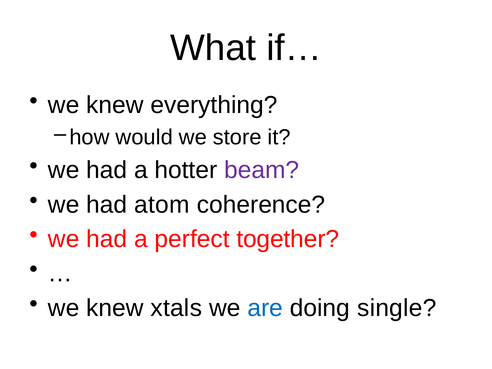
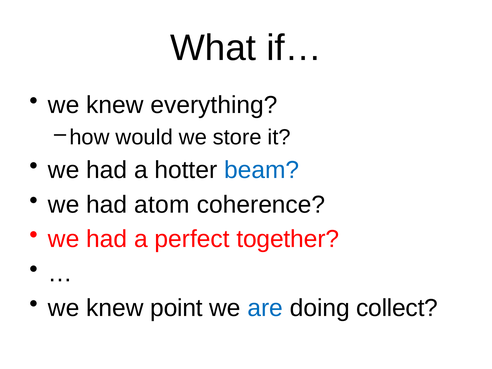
beam colour: purple -> blue
xtals: xtals -> point
single: single -> collect
